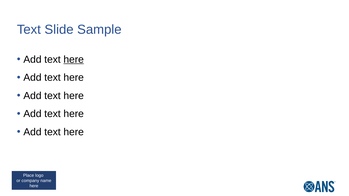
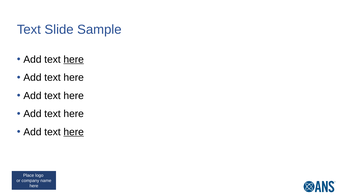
here at (74, 132) underline: none -> present
